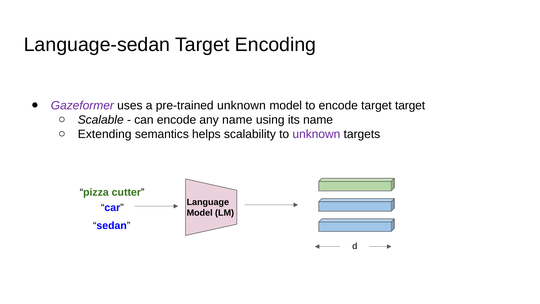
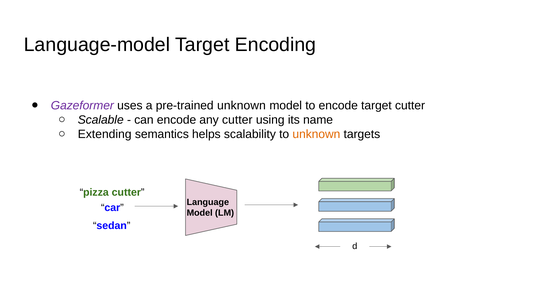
Language-sedan: Language-sedan -> Language-model
target target: target -> cutter
any name: name -> cutter
unknown at (316, 134) colour: purple -> orange
